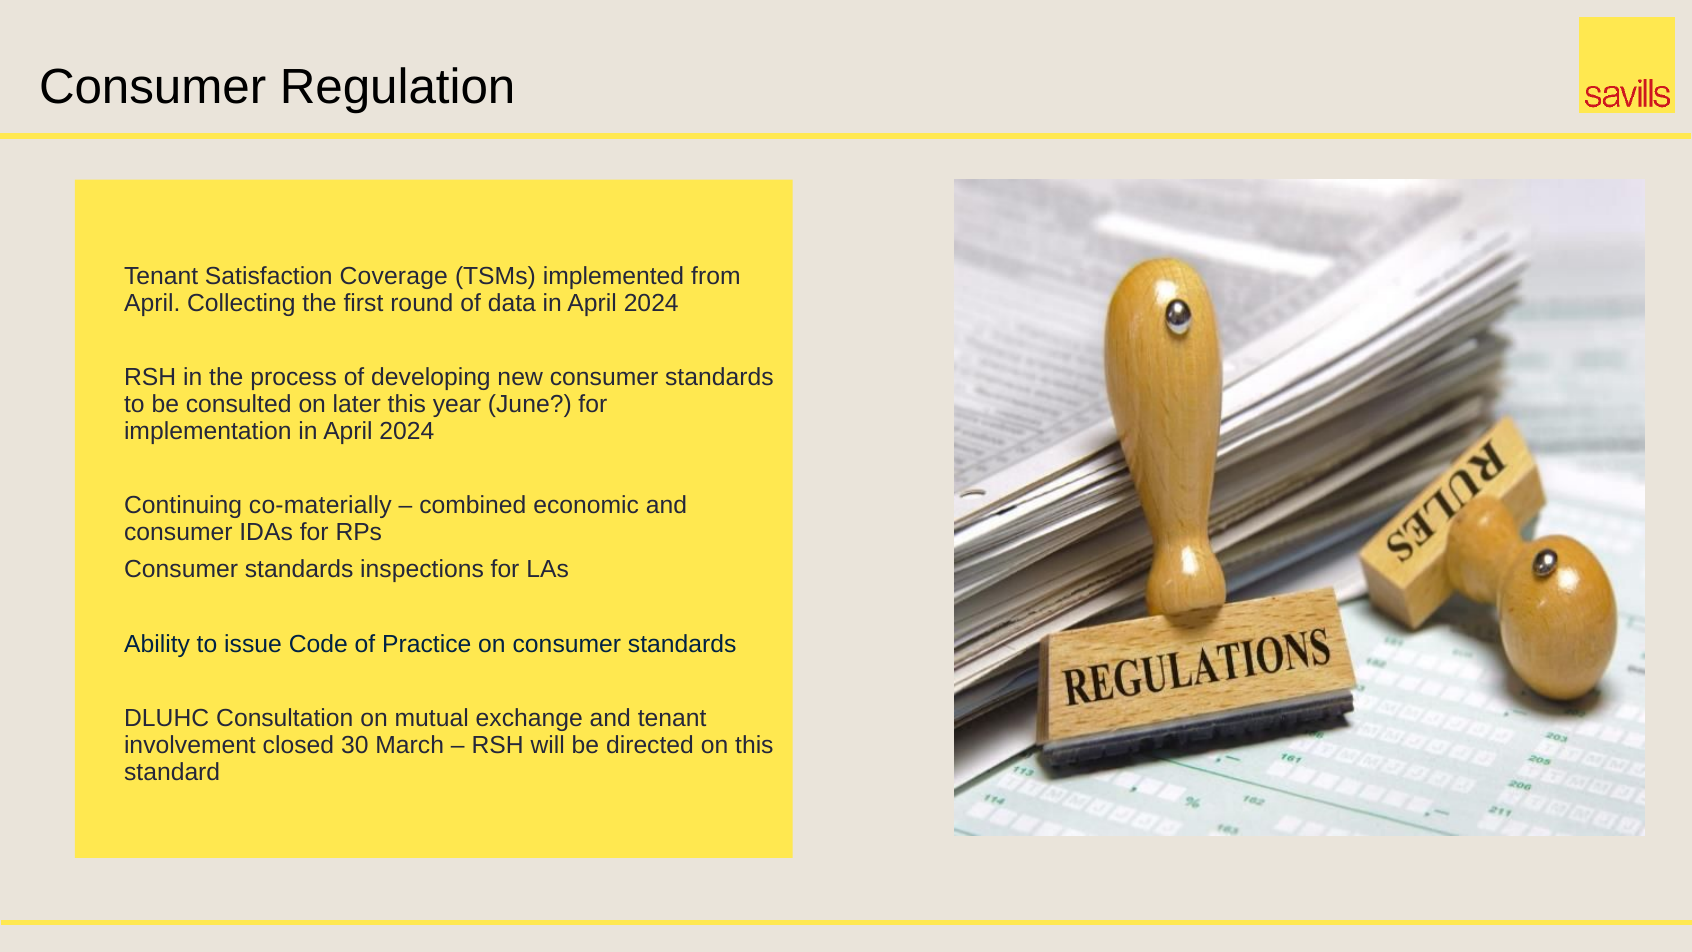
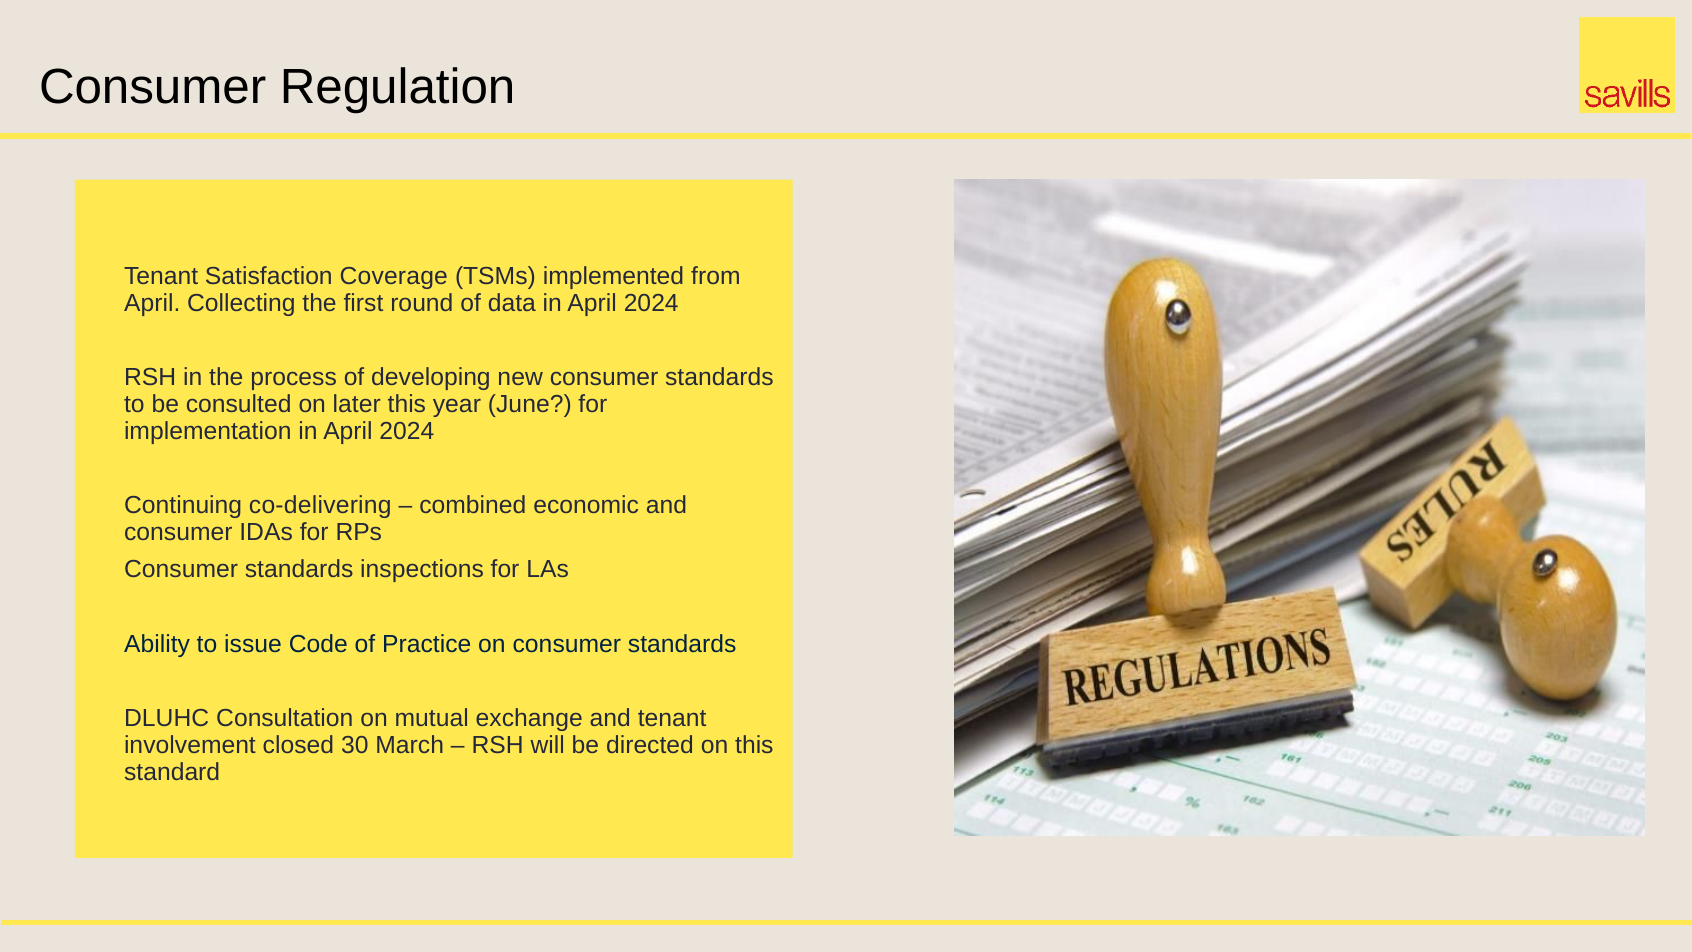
co-materially: co-materially -> co-delivering
